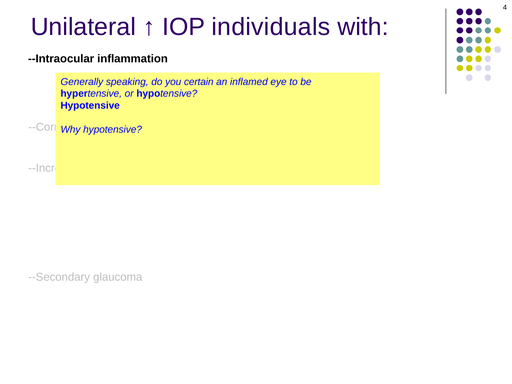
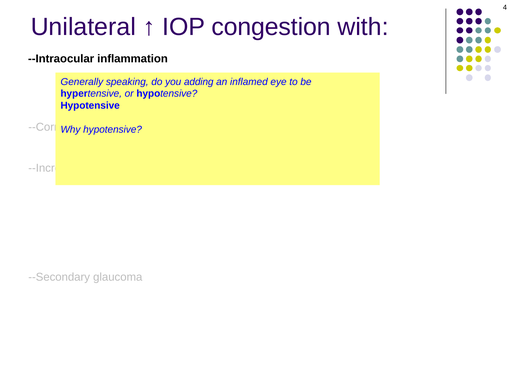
individuals: individuals -> congestion
you certain: certain -> adding
